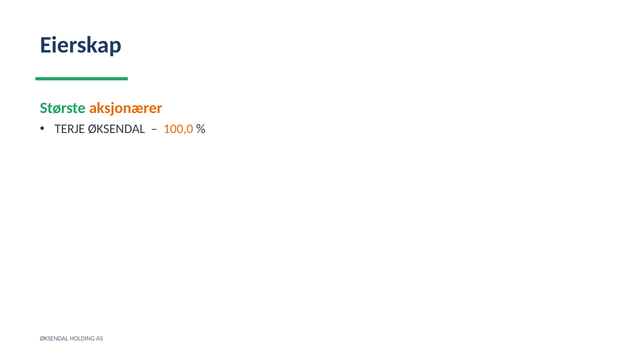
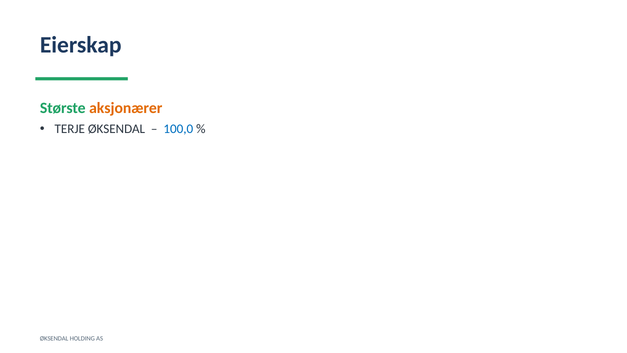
100,0 colour: orange -> blue
